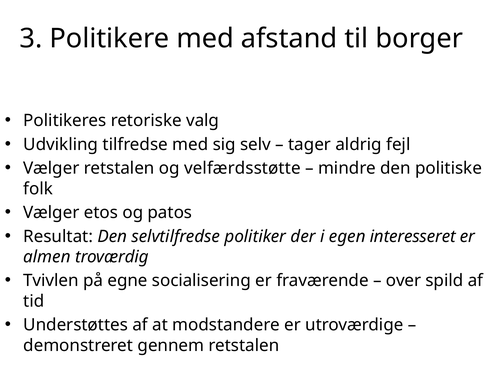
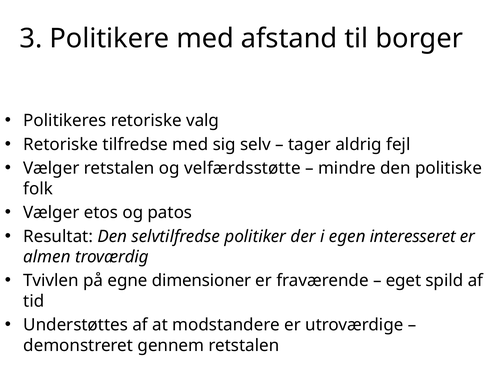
Udvikling at (61, 145): Udvikling -> Retoriske
socialisering: socialisering -> dimensioner
over: over -> eget
